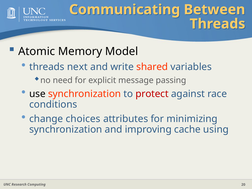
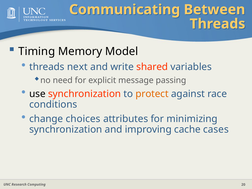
Atomic: Atomic -> Timing
protect colour: red -> orange
using: using -> cases
